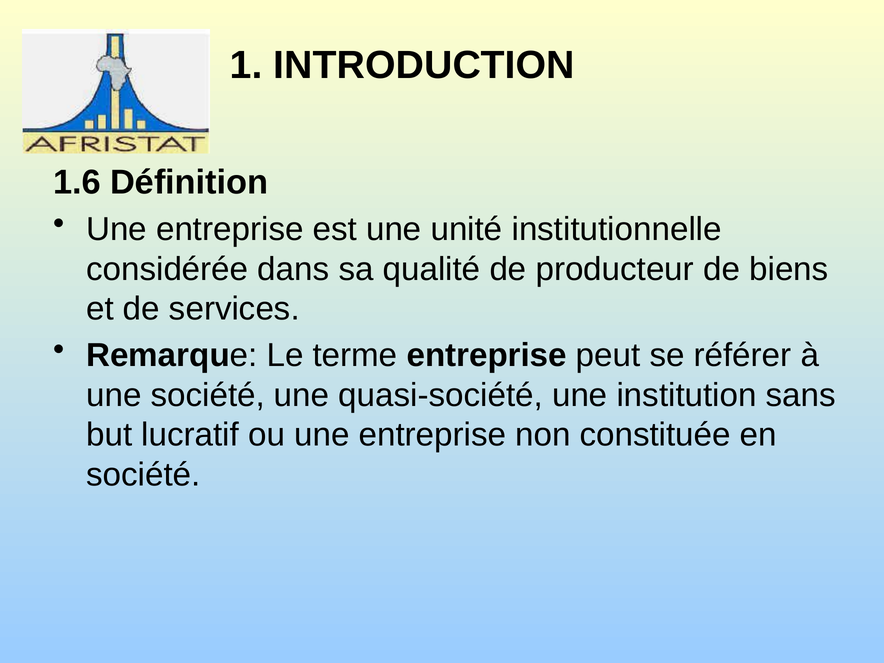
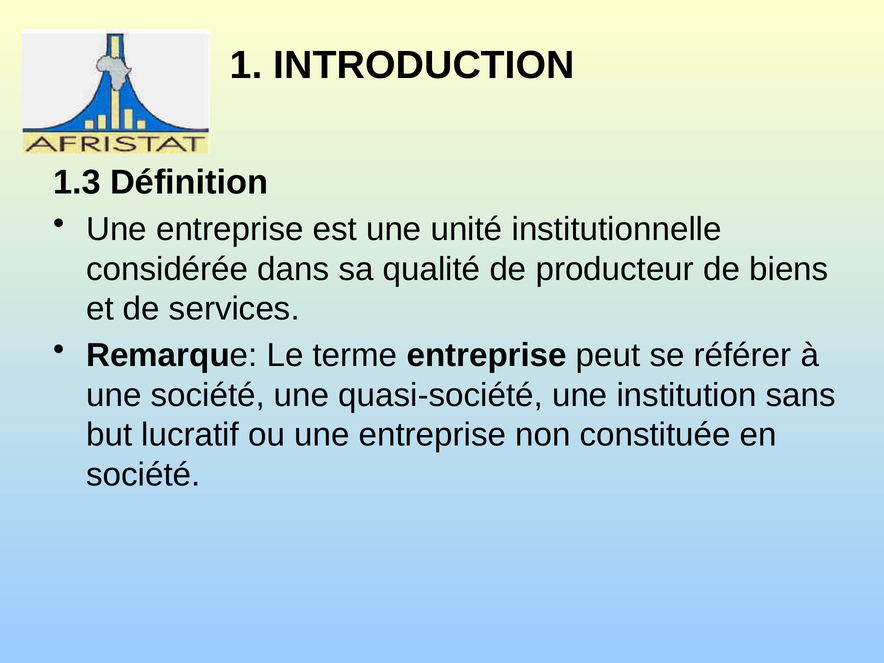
1.6: 1.6 -> 1.3
